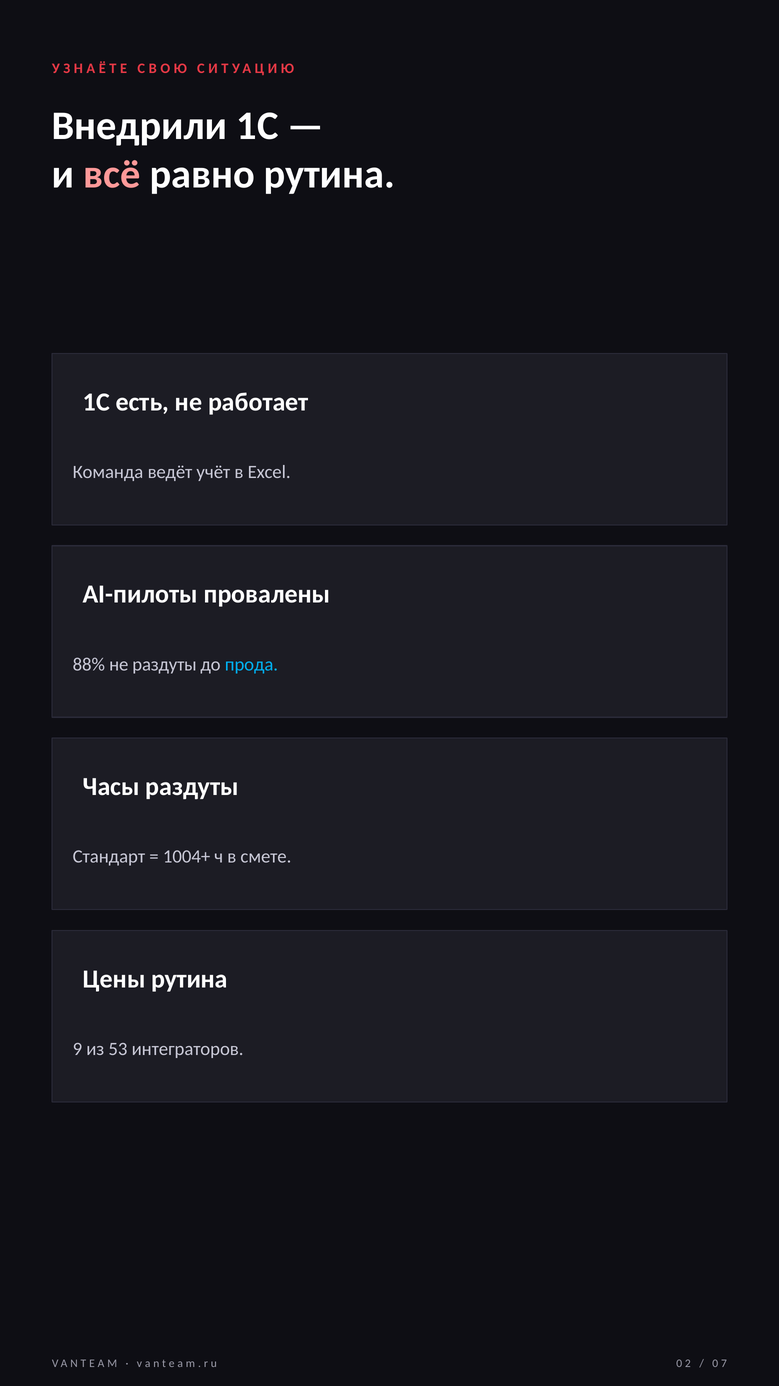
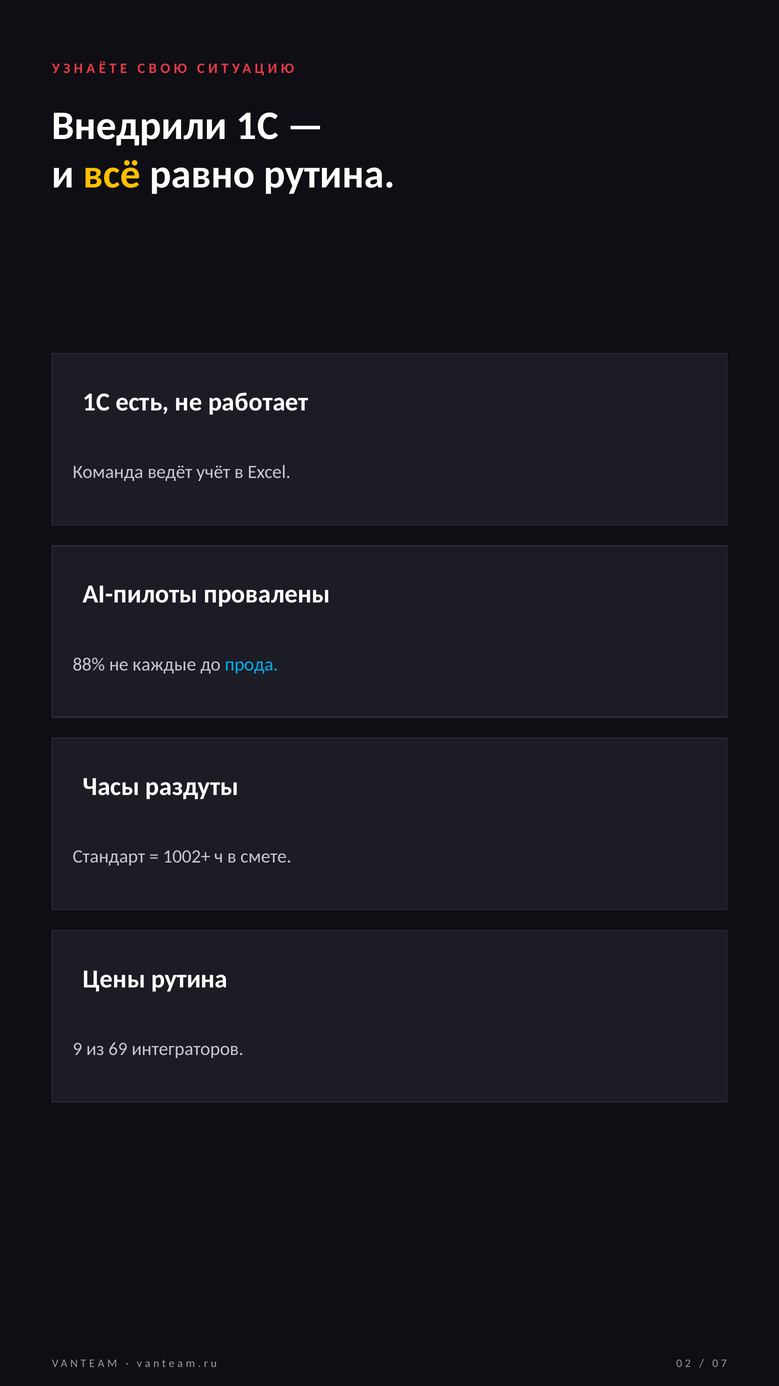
всё colour: pink -> yellow
не раздуты: раздуты -> каждые
1004+: 1004+ -> 1002+
53: 53 -> 69
